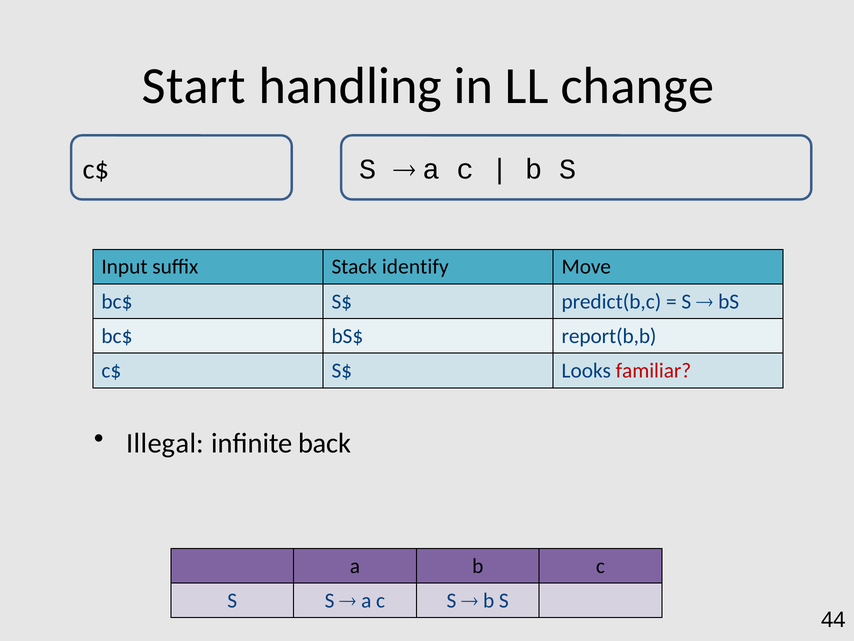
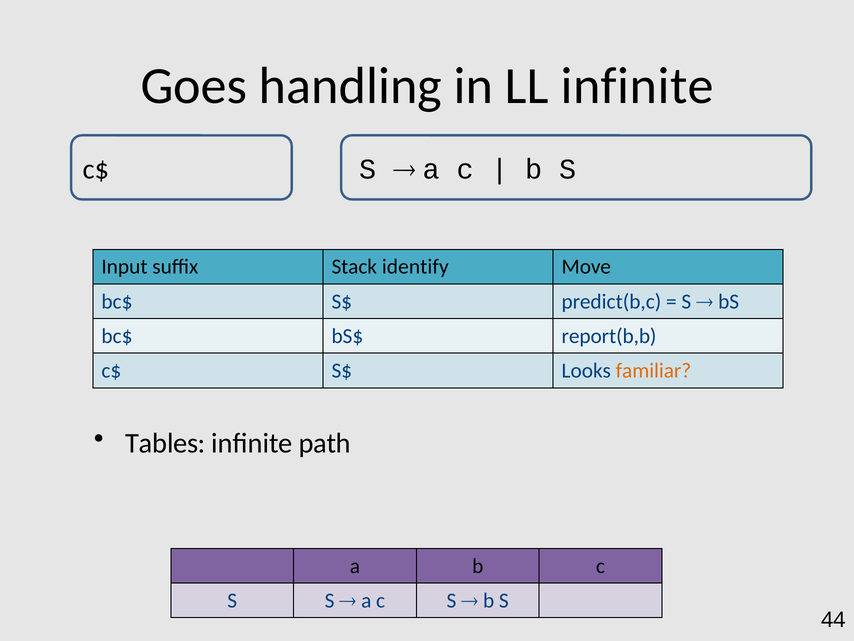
Start: Start -> Goes
LL change: change -> infinite
familiar colour: red -> orange
Illegal: Illegal -> Tables
back: back -> path
